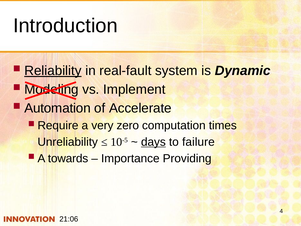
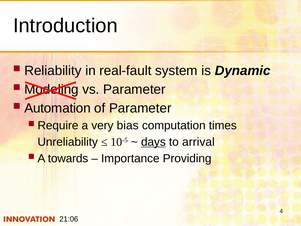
Reliability underline: present -> none
vs Implement: Implement -> Parameter
of Accelerate: Accelerate -> Parameter
zero: zero -> bias
failure: failure -> arrival
